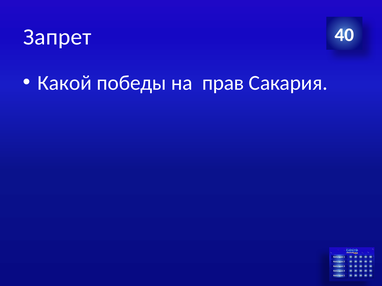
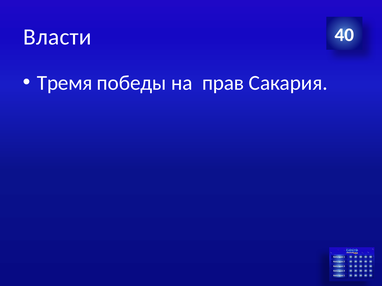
Запрет: Запрет -> Власти
Какой: Какой -> Тремя
